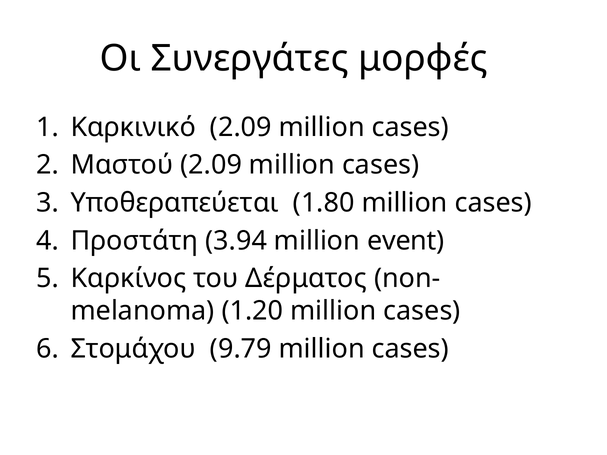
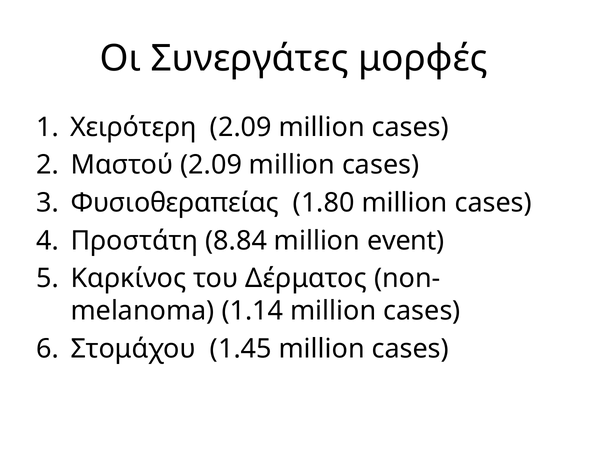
Καρκινικό: Καρκινικό -> Χειρότερη
Υποθεραπεύεται: Υποθεραπεύεται -> Φυσιοθεραπείας
3.94: 3.94 -> 8.84
1.20: 1.20 -> 1.14
9.79: 9.79 -> 1.45
